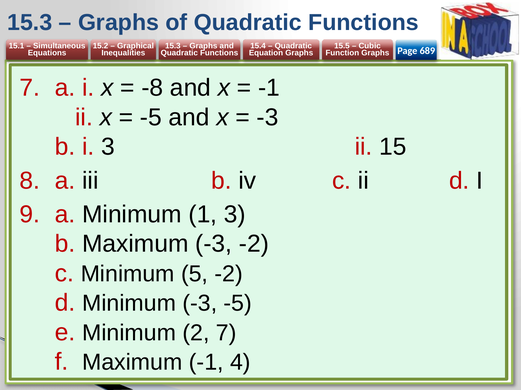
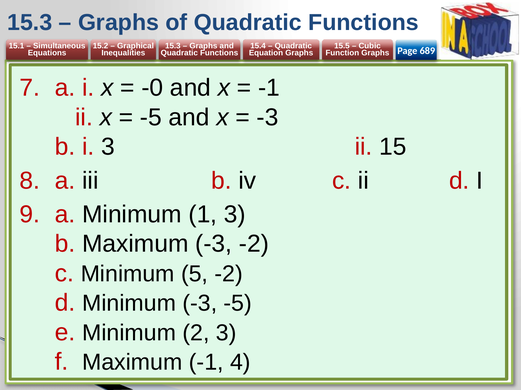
-8: -8 -> -0
2 7: 7 -> 3
